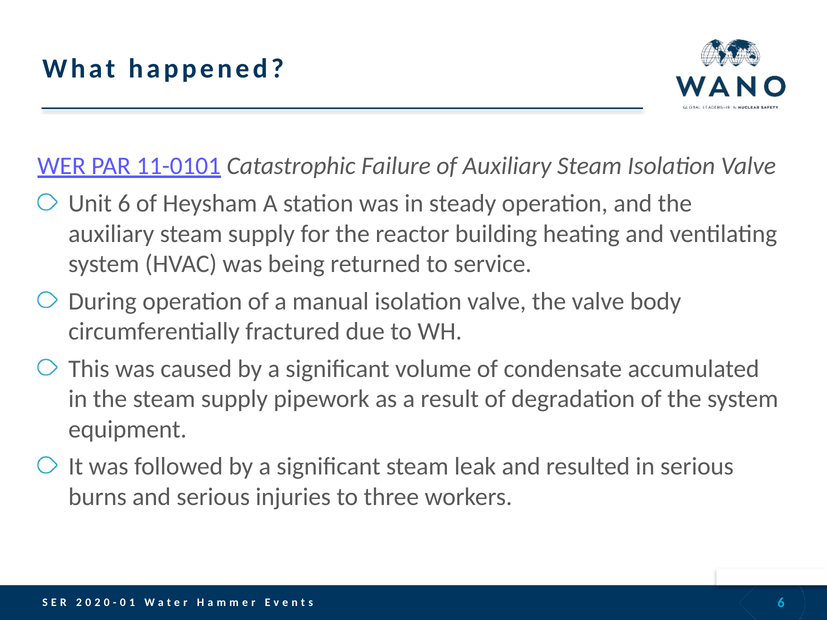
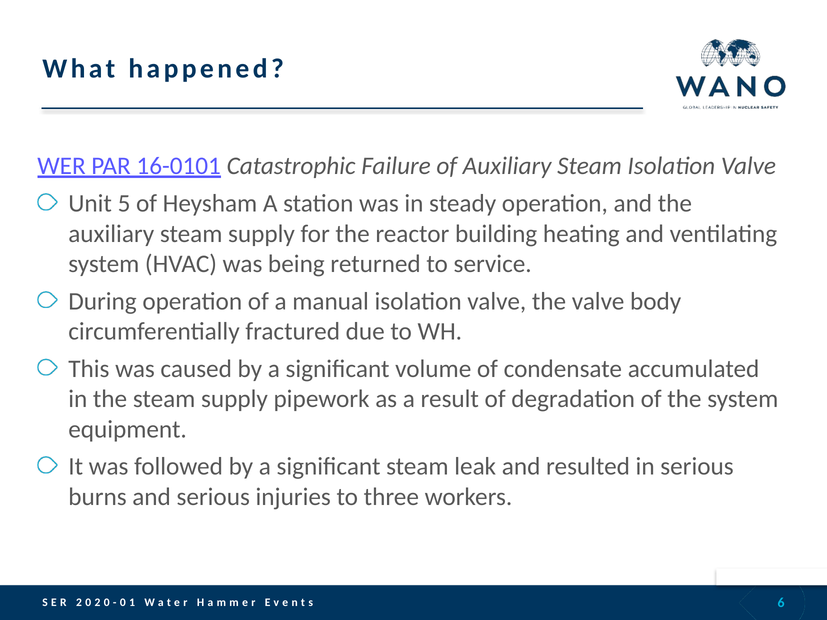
11-0101: 11-0101 -> 16-0101
Unit 6: 6 -> 5
